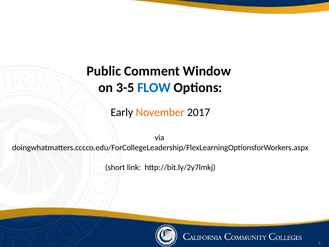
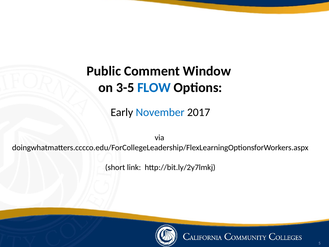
November colour: orange -> blue
